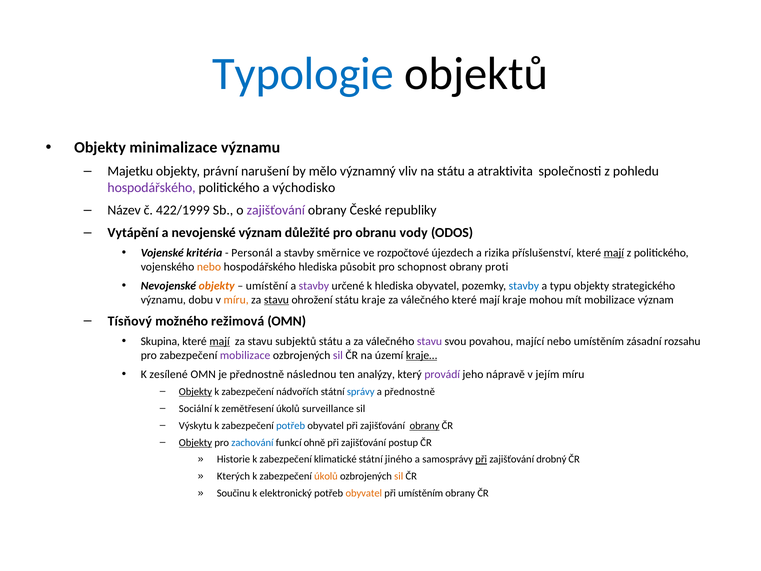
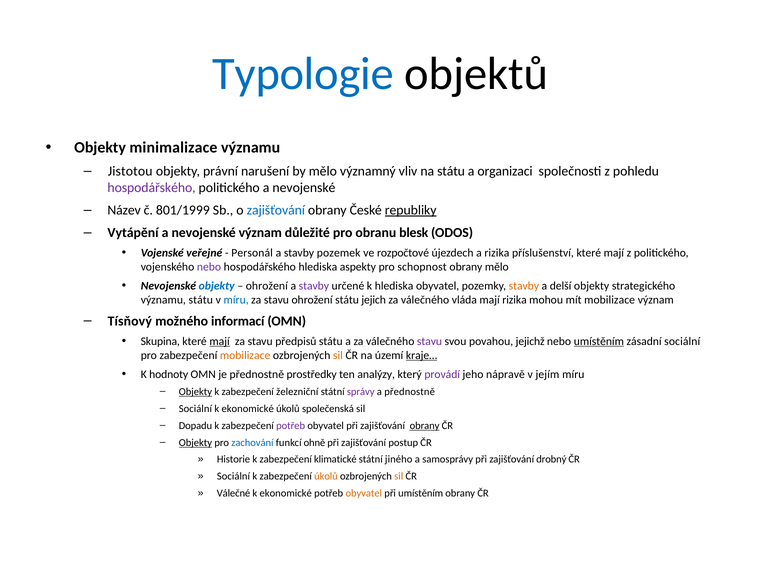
Majetku: Majetku -> Jistotou
atraktivita: atraktivita -> organizaci
politického a východisko: východisko -> nevojenské
422/1999: 422/1999 -> 801/1999
zajišťování at (276, 210) colour: purple -> blue
republiky underline: none -> present
vody: vody -> blesk
kritéria: kritéria -> veřejné
směrnice: směrnice -> pozemek
mají at (614, 253) underline: present -> none
nebo at (209, 267) colour: orange -> purple
působit: působit -> aspekty
obrany proti: proti -> mělo
objekty at (217, 286) colour: orange -> blue
umístění at (267, 286): umístění -> ohrožení
stavby at (524, 286) colour: blue -> orange
typu: typu -> delší
významu dobu: dobu -> státu
míru at (236, 300) colour: orange -> blue
stavu at (276, 300) underline: present -> none
státu kraje: kraje -> jejich
válečného které: které -> vláda
mají kraje: kraje -> rizika
režimová: režimová -> informací
subjektů: subjektů -> předpisů
mající: mající -> jejichž
umístěním at (599, 341) underline: none -> present
zásadní rozsahu: rozsahu -> sociální
mobilizace at (245, 355) colour: purple -> orange
sil at (338, 355) colour: purple -> orange
zesílené: zesílené -> hodnoty
následnou: následnou -> prostředky
nádvořích: nádvořích -> železniční
správy colour: blue -> purple
zemětřesení at (248, 408): zemětřesení -> ekonomické
surveillance: surveillance -> společenská
Výskytu: Výskytu -> Dopadu
potřeb at (291, 425) colour: blue -> purple
při at (481, 459) underline: present -> none
Kterých at (233, 476): Kterých -> Sociální
Součinu: Součinu -> Válečné
elektronický at (286, 493): elektronický -> ekonomické
